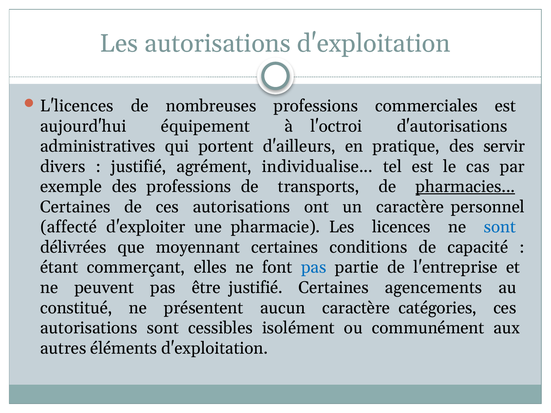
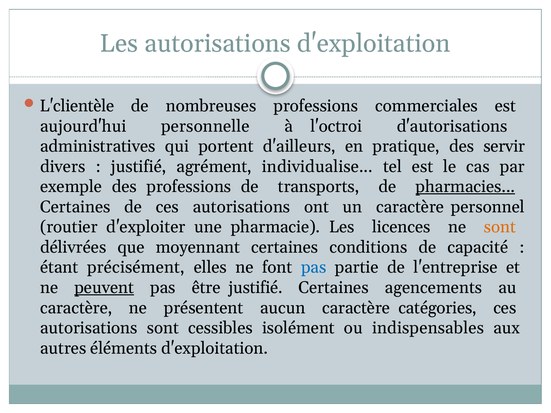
L'licences: L'licences -> L'clientèle
équipement: équipement -> personnelle
affecté: affecté -> routier
sont at (500, 227) colour: blue -> orange
commerçant: commerçant -> précisément
peuvent underline: none -> present
constitué at (76, 308): constitué -> caractère
communément: communément -> indispensables
